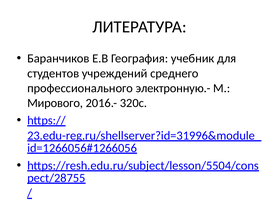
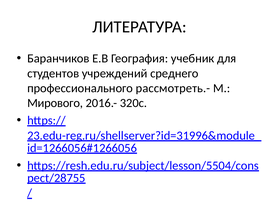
электронную.-: электронную.- -> рассмотреть.-
